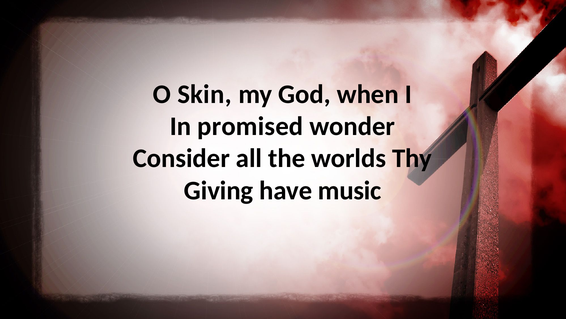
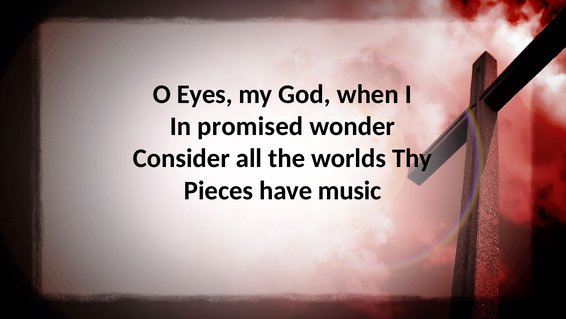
Skin: Skin -> Eyes
Giving: Giving -> Pieces
